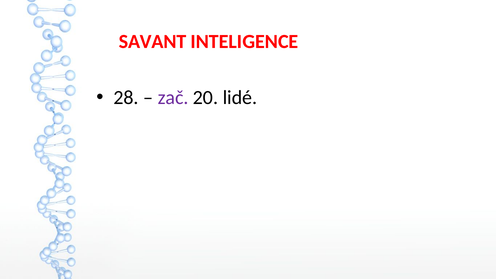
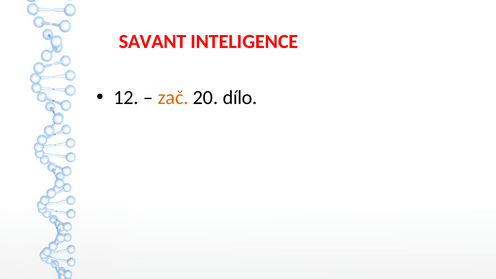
28: 28 -> 12
zač colour: purple -> orange
lidé: lidé -> dílo
